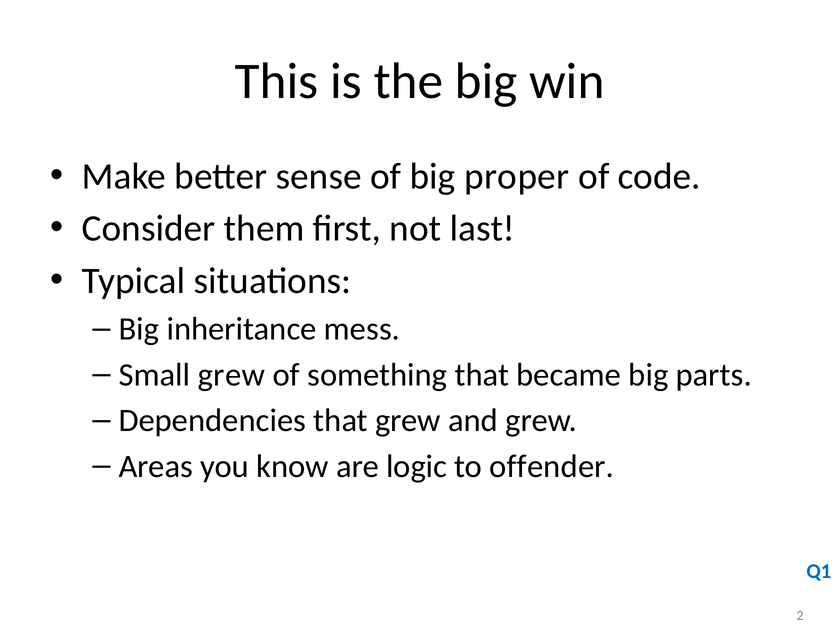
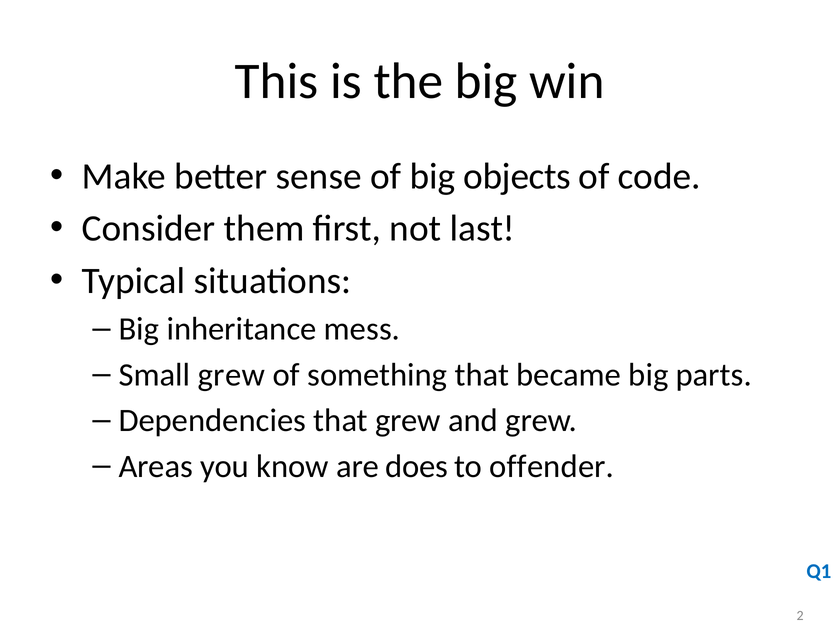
proper: proper -> objects
logic: logic -> does
